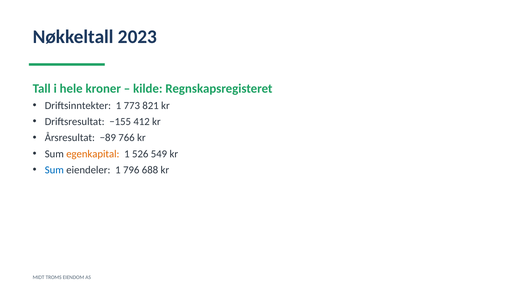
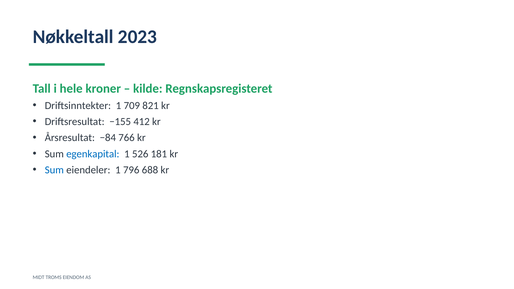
773: 773 -> 709
−89: −89 -> −84
egenkapital colour: orange -> blue
549: 549 -> 181
